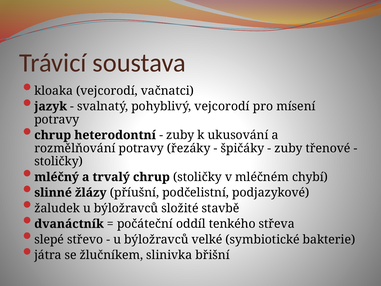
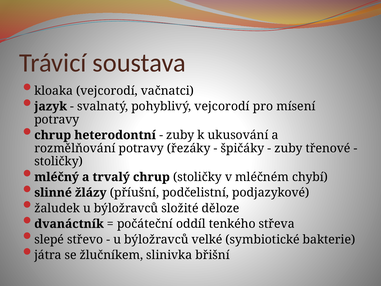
stavbě: stavbě -> děloze
